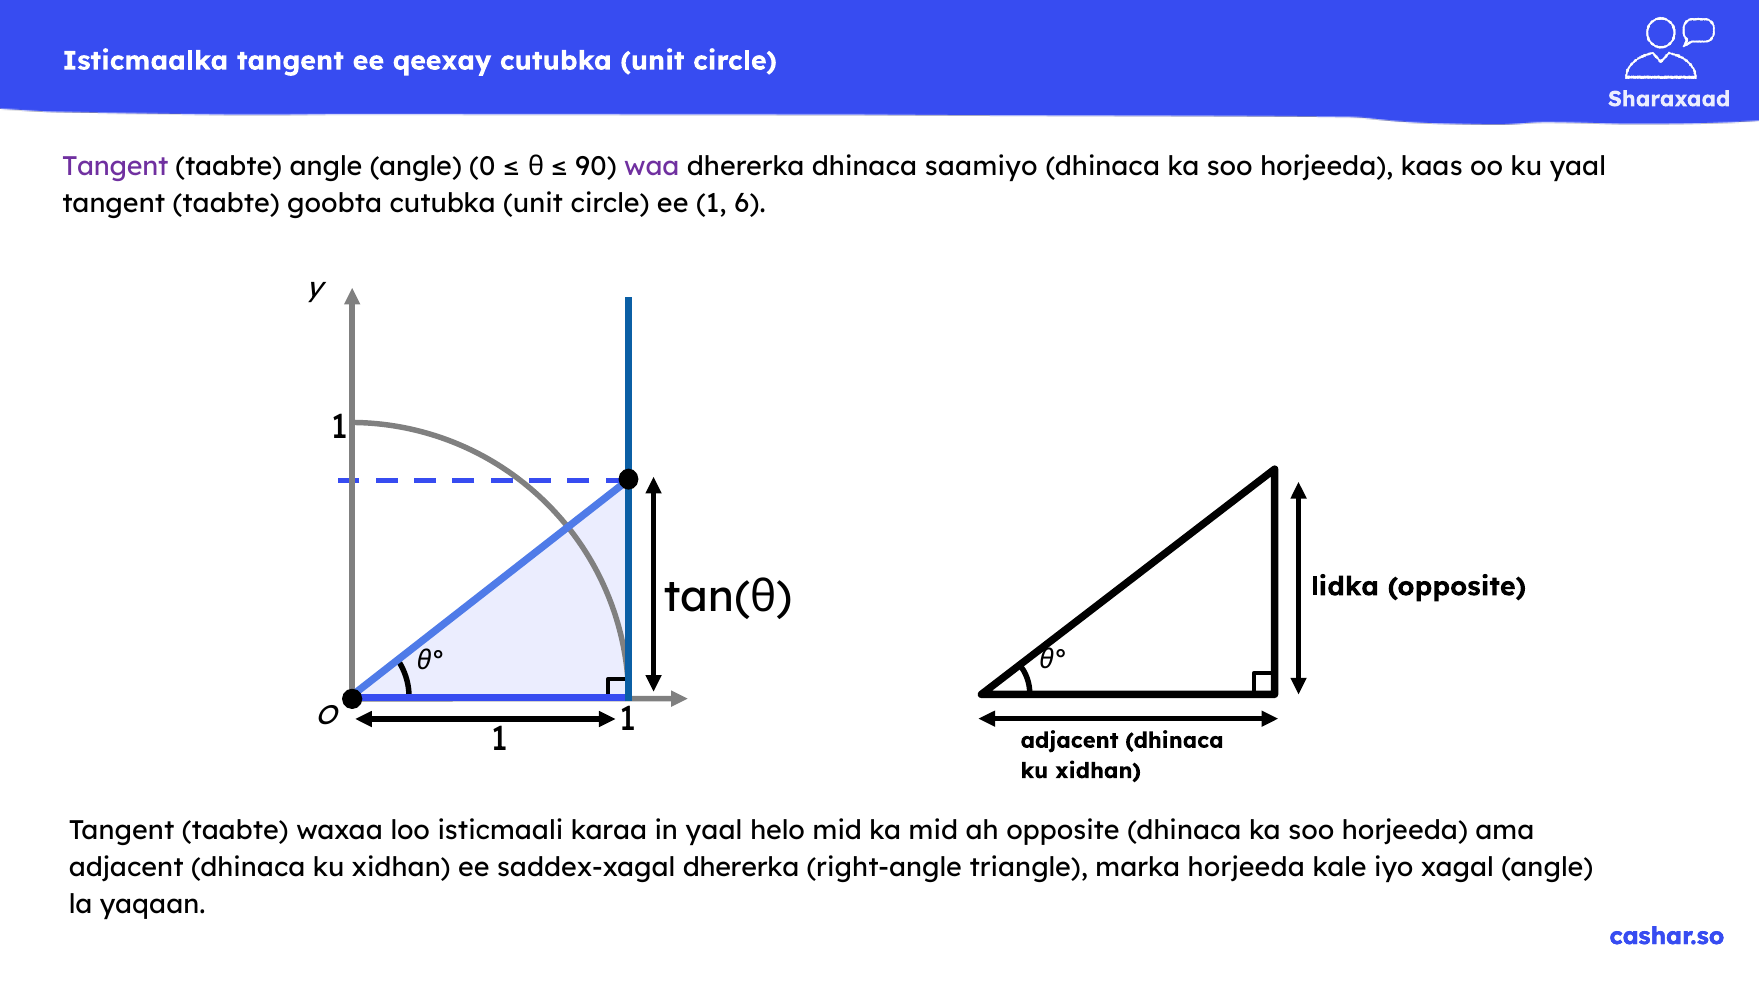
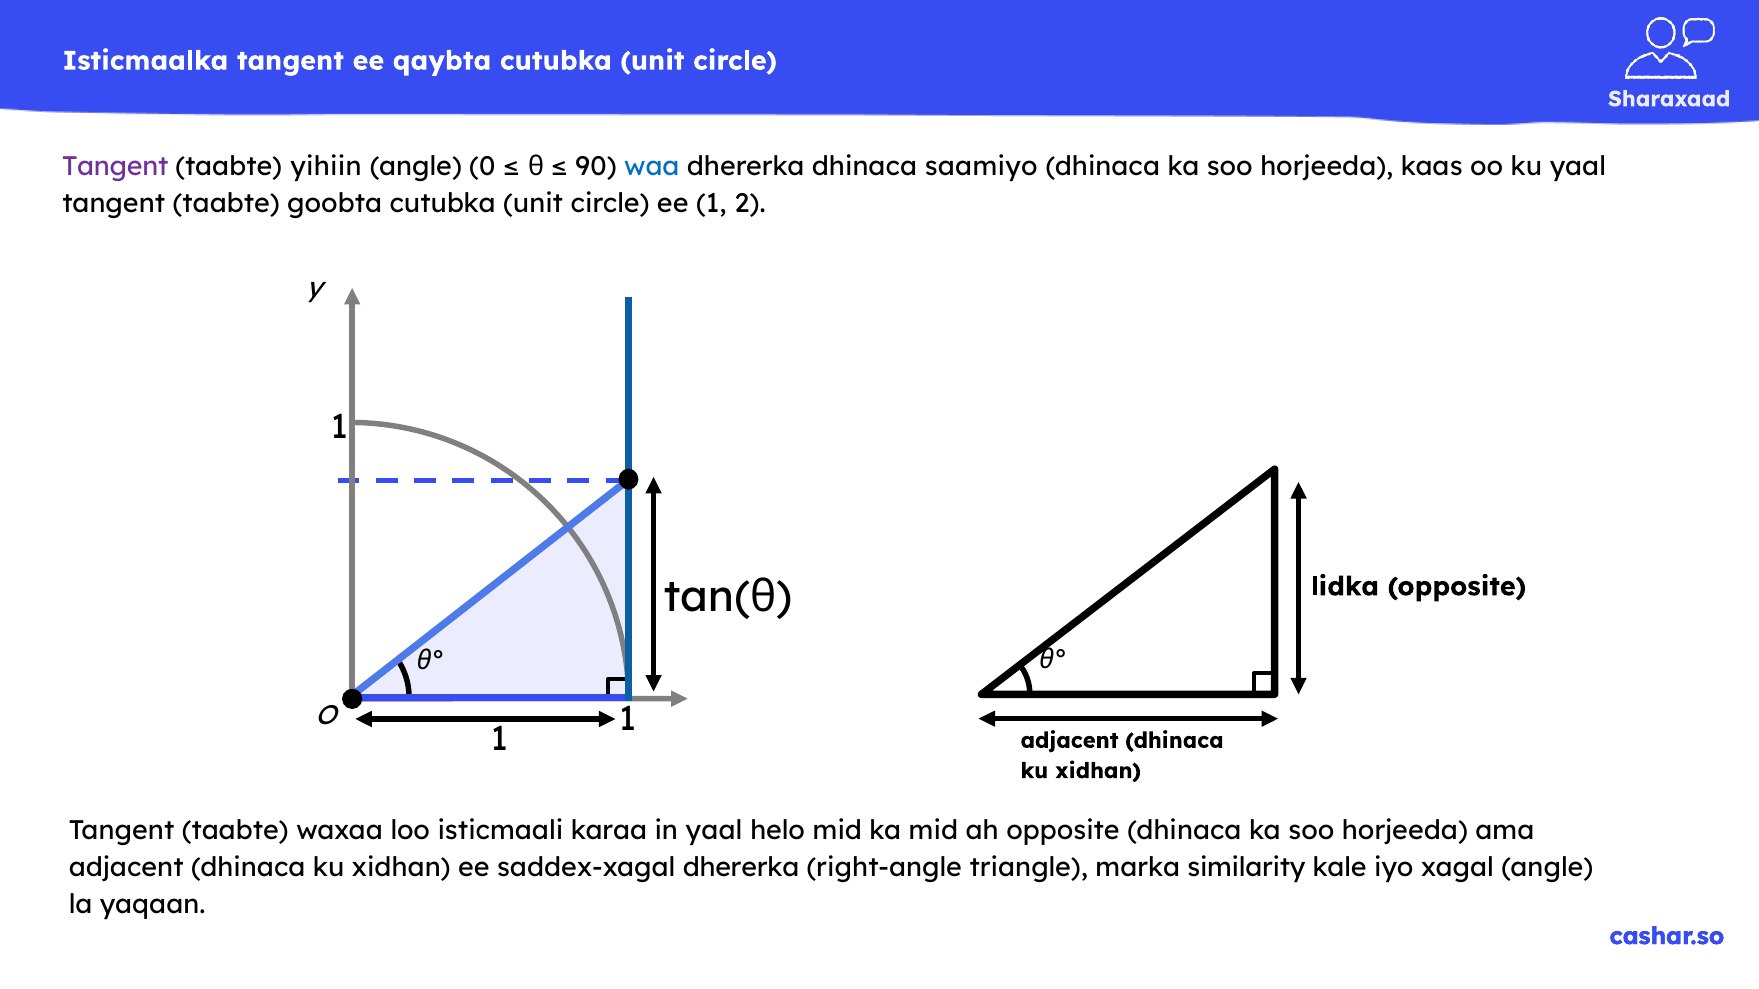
qeexay: qeexay -> qaybta
taabte angle: angle -> yihiin
waa colour: purple -> blue
6: 6 -> 2
marka horjeeda: horjeeda -> similarity
